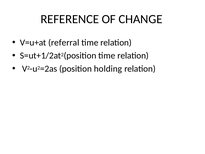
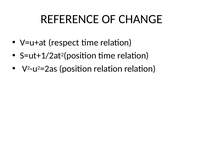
referral: referral -> respect
position holding: holding -> relation
